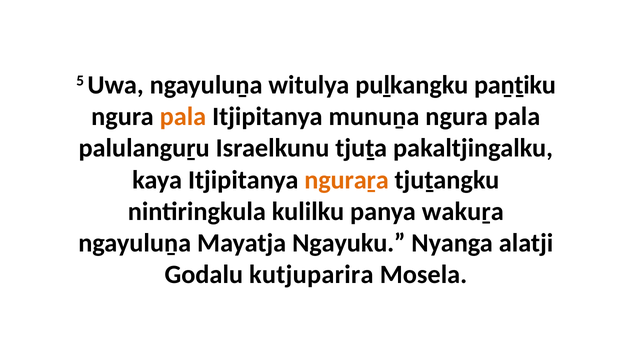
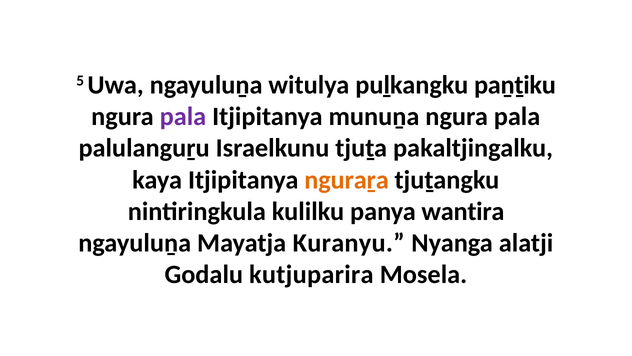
pala at (183, 116) colour: orange -> purple
wakuṟa: wakuṟa -> wantira
Ngayuku: Ngayuku -> Kuranyu
